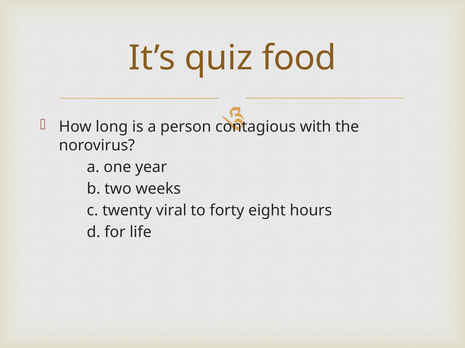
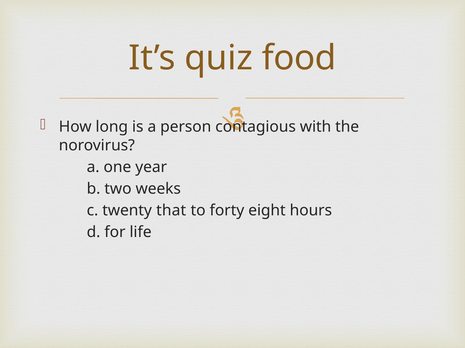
viral: viral -> that
